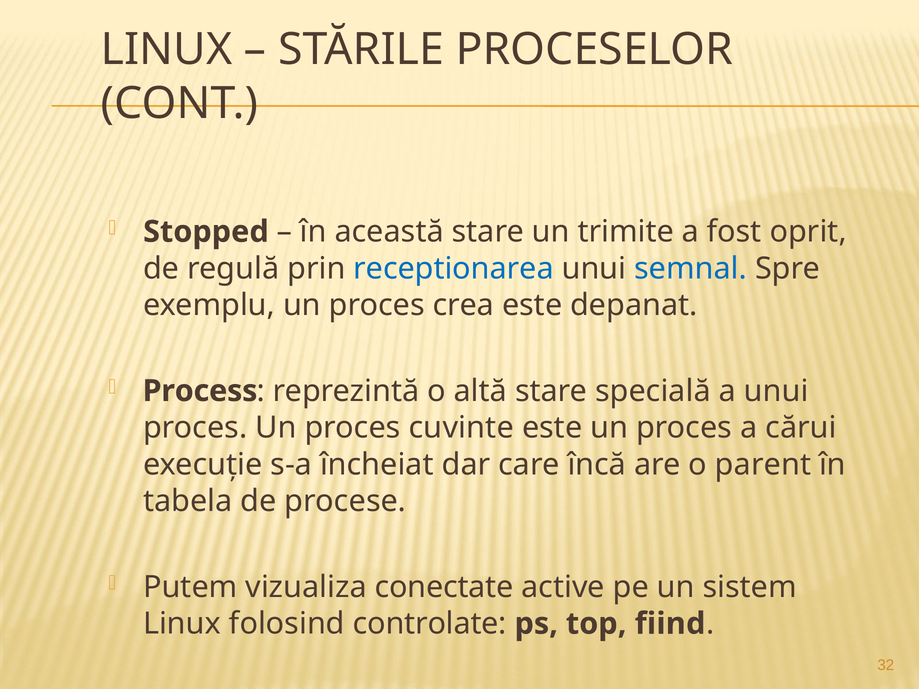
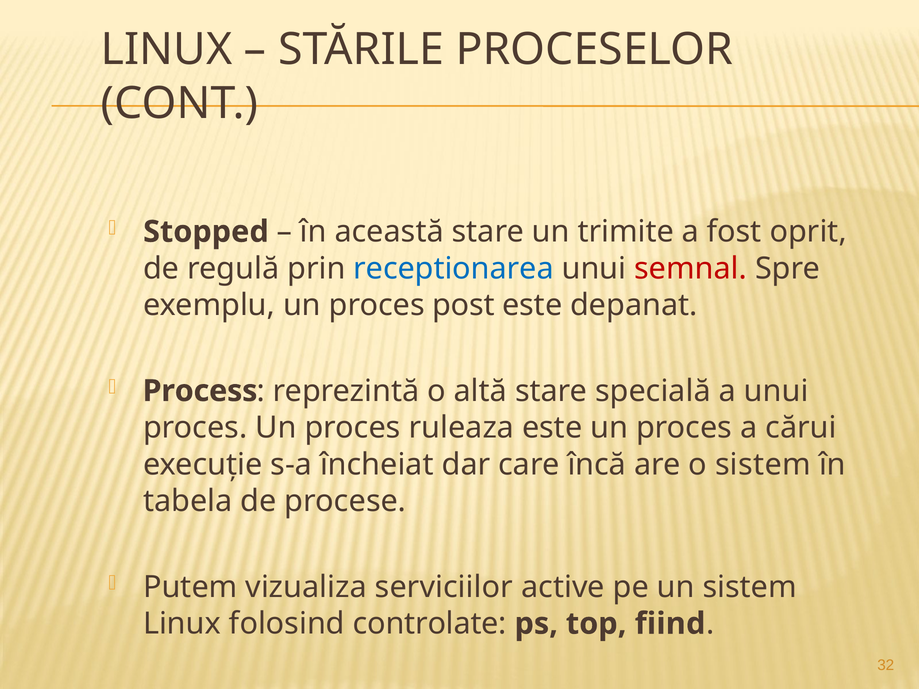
semnal colour: blue -> red
crea: crea -> post
cuvinte: cuvinte -> ruleaza
o parent: parent -> sistem
conectate: conectate -> serviciilor
